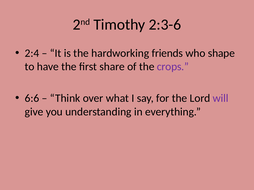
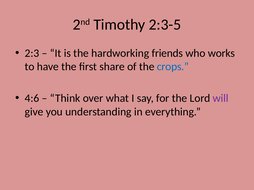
2:3-6: 2:3-6 -> 2:3-5
2:4: 2:4 -> 2:3
shape: shape -> works
crops colour: purple -> blue
6:6: 6:6 -> 4:6
